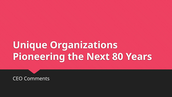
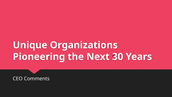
80: 80 -> 30
